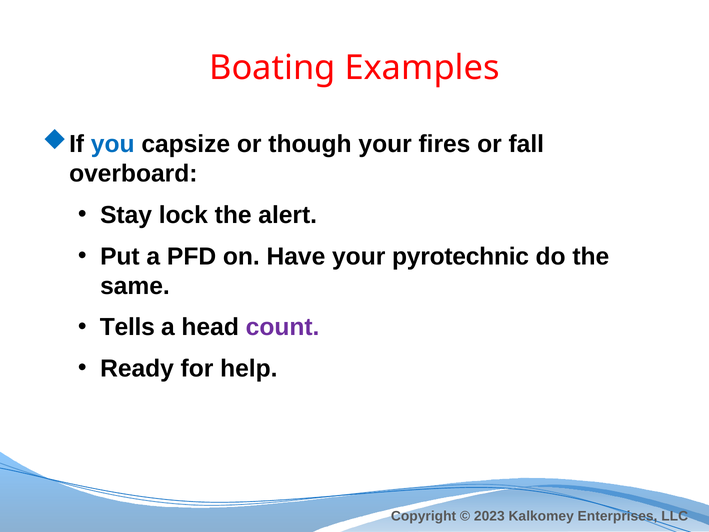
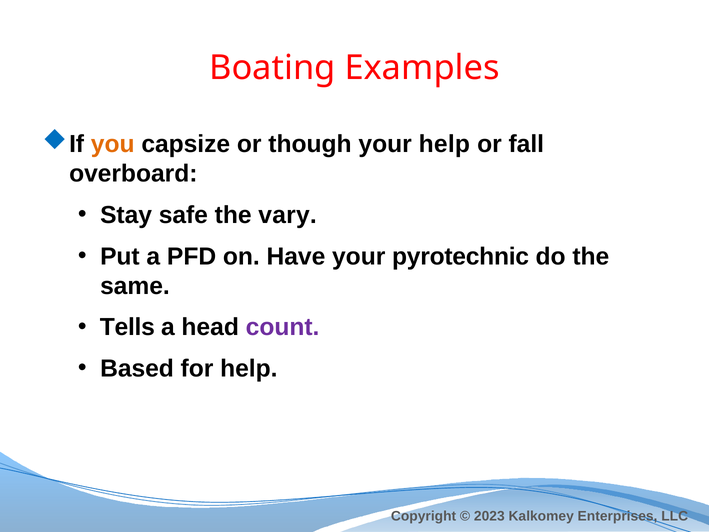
you colour: blue -> orange
your fires: fires -> help
lock: lock -> safe
alert: alert -> vary
Ready: Ready -> Based
